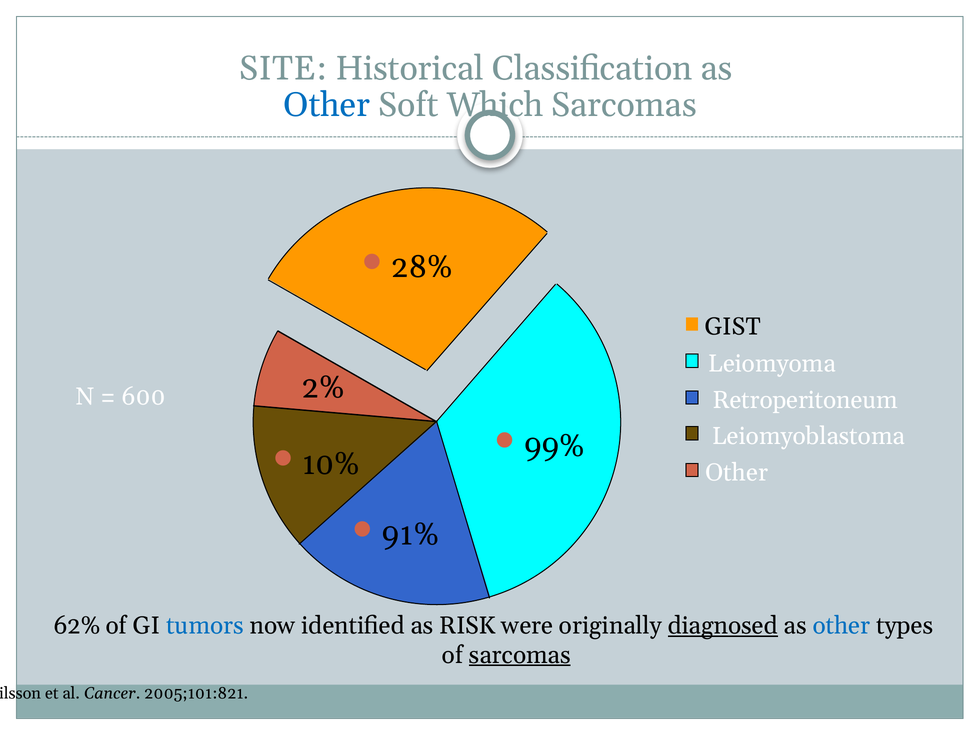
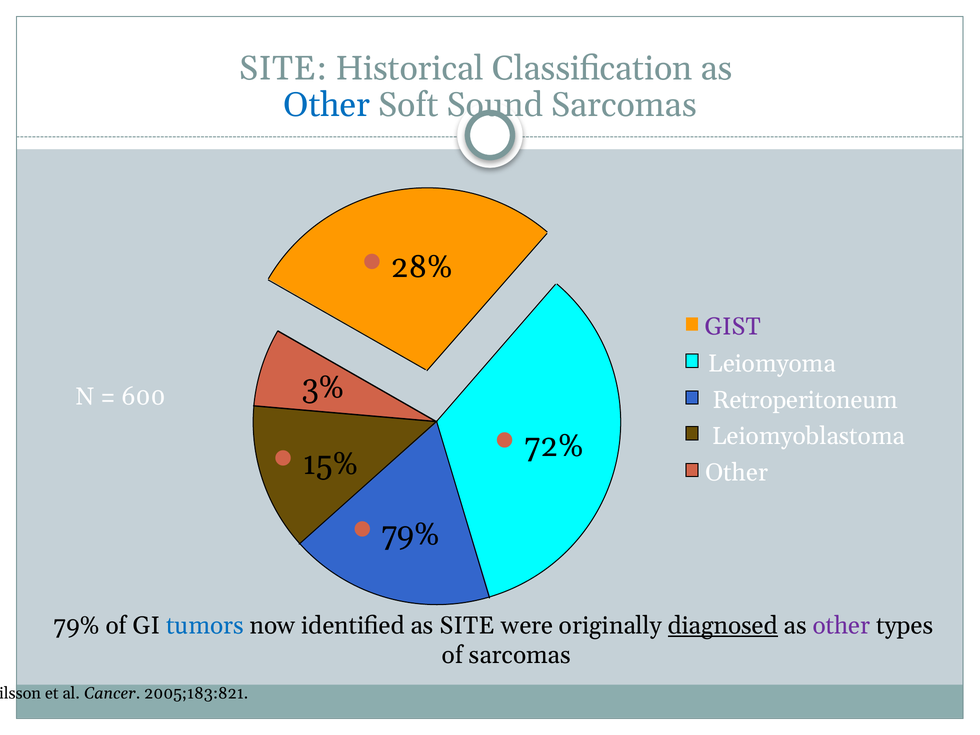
Which: Which -> Sound
GIST colour: black -> purple
2%: 2% -> 3%
99%: 99% -> 72%
10%: 10% -> 15%
91% at (410, 535): 91% -> 79%
62% at (77, 626): 62% -> 79%
as RISK: RISK -> SITE
other at (841, 626) colour: blue -> purple
sarcomas at (520, 655) underline: present -> none
2005;101:821: 2005;101:821 -> 2005;183:821
